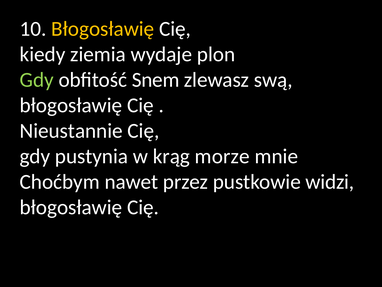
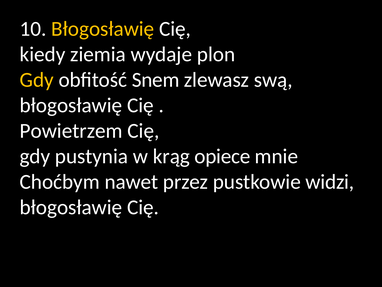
Gdy at (37, 80) colour: light green -> yellow
Nieustannie: Nieustannie -> Powietrzem
morze: morze -> opiece
